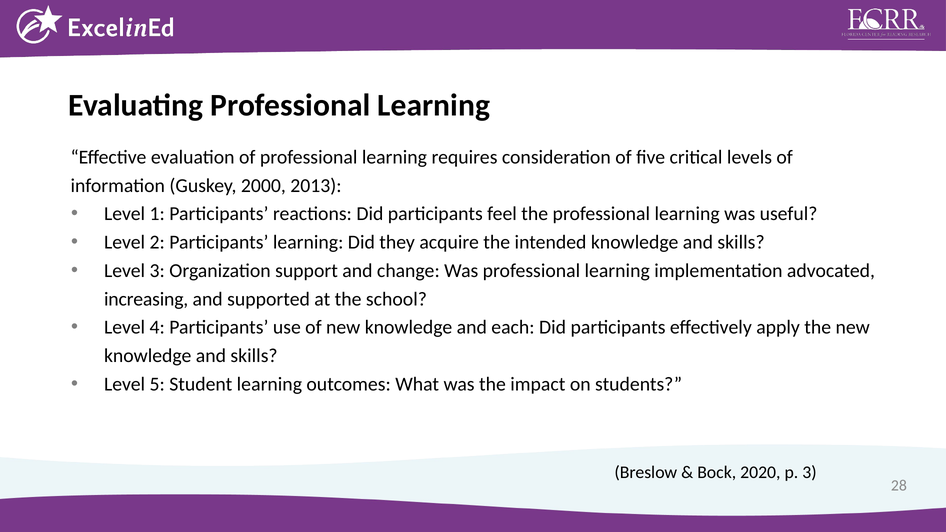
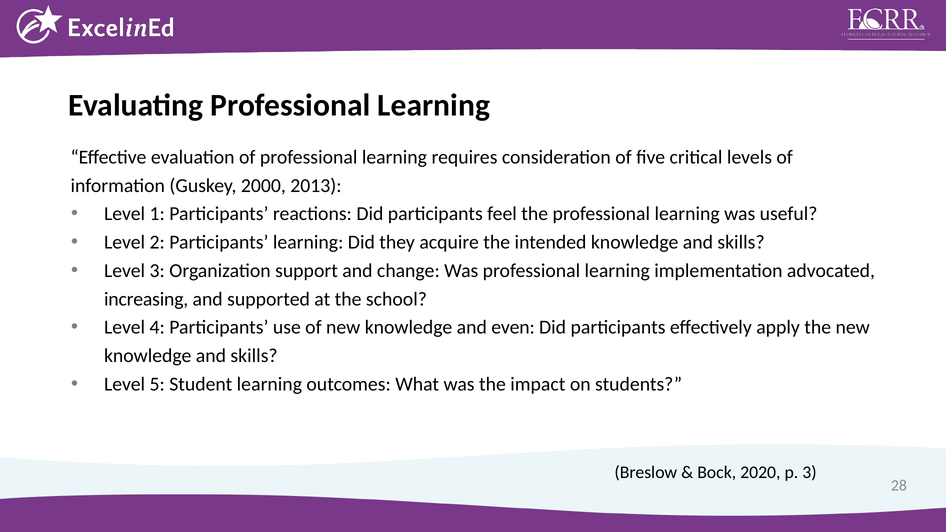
each: each -> even
